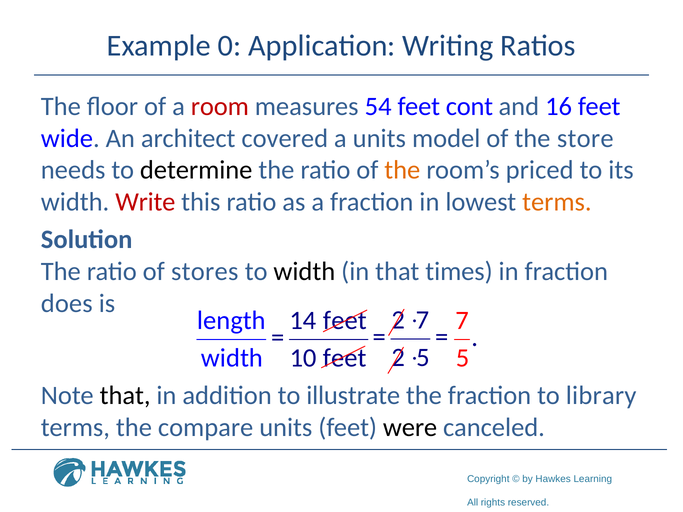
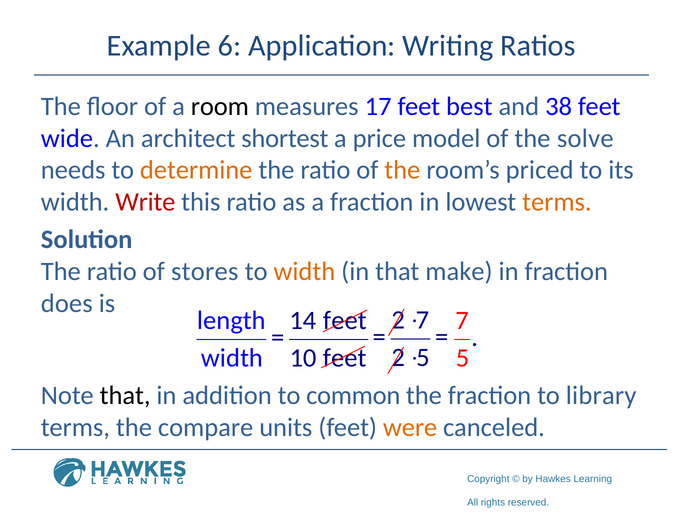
0: 0 -> 6
room colour: red -> black
54: 54 -> 17
cont: cont -> best
16: 16 -> 38
covered: covered -> shortest
a units: units -> price
store: store -> solve
determine colour: black -> orange
width at (304, 272) colour: black -> orange
times: times -> make
illustrate: illustrate -> common
were colour: black -> orange
